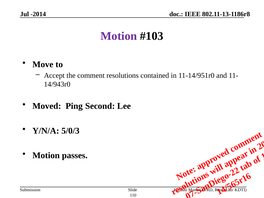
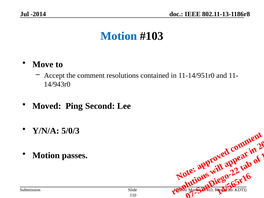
Motion at (119, 36) colour: purple -> blue
